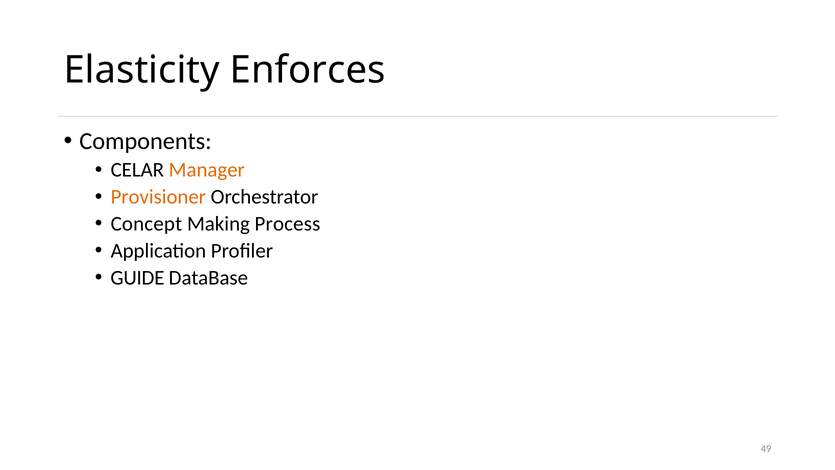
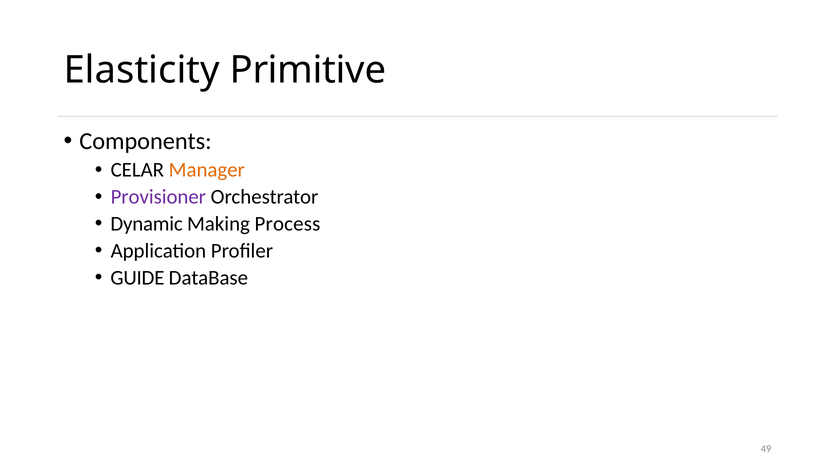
Enforces: Enforces -> Primitive
Provisioner colour: orange -> purple
Concept: Concept -> Dynamic
